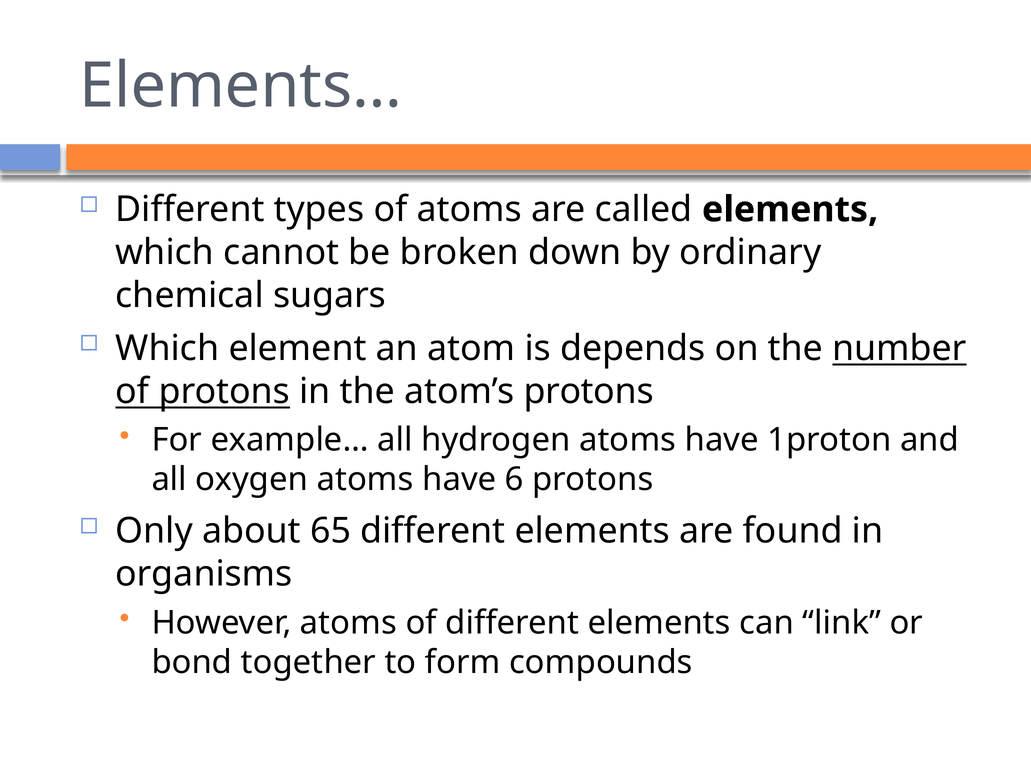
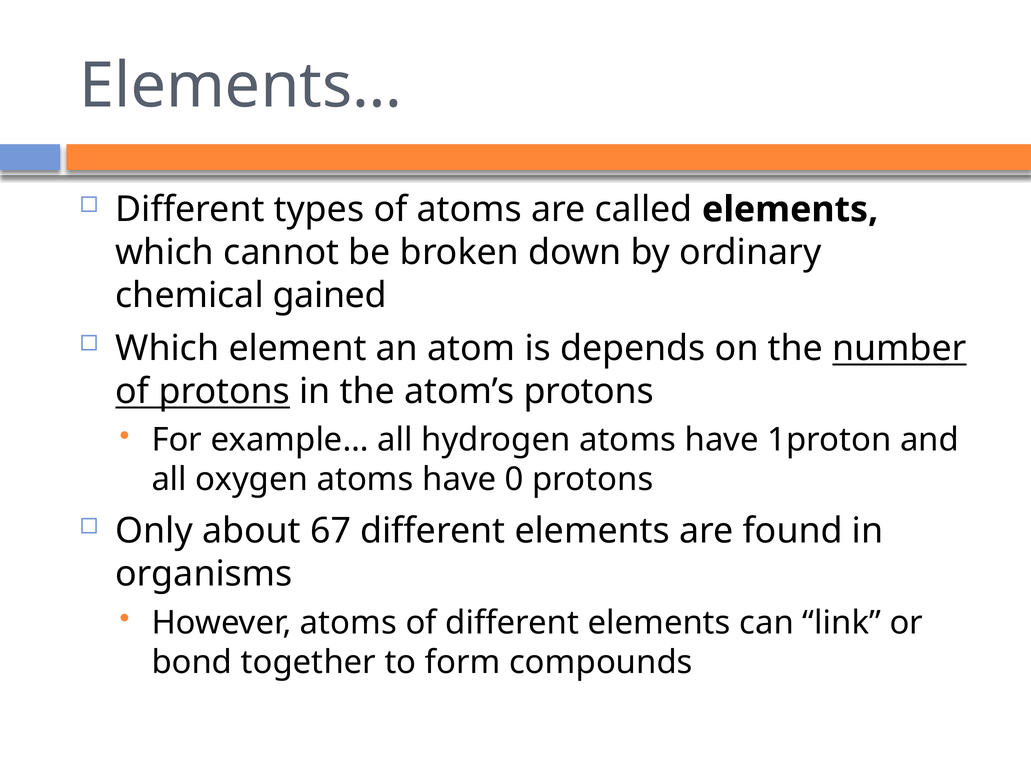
sugars: sugars -> gained
6: 6 -> 0
65: 65 -> 67
